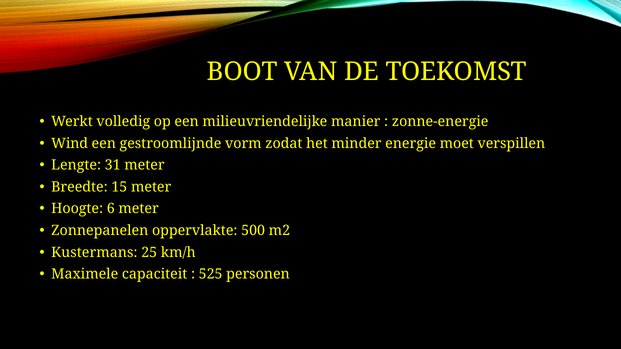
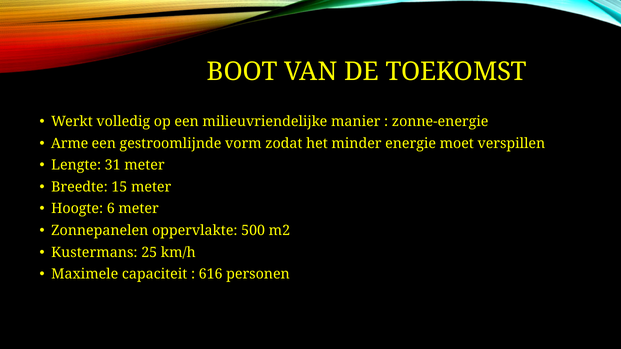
Wind: Wind -> Arme
525: 525 -> 616
